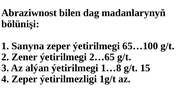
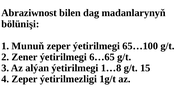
Sanyna: Sanyna -> Munuň
2…65: 2…65 -> 6…65
